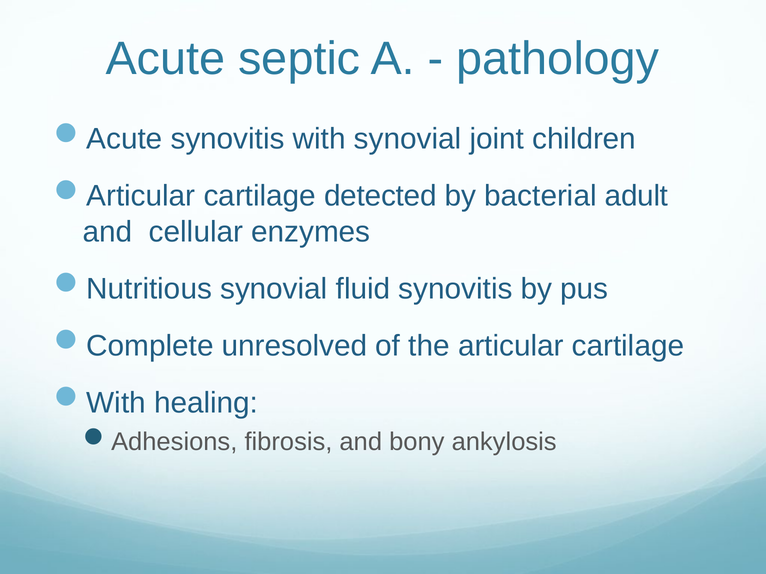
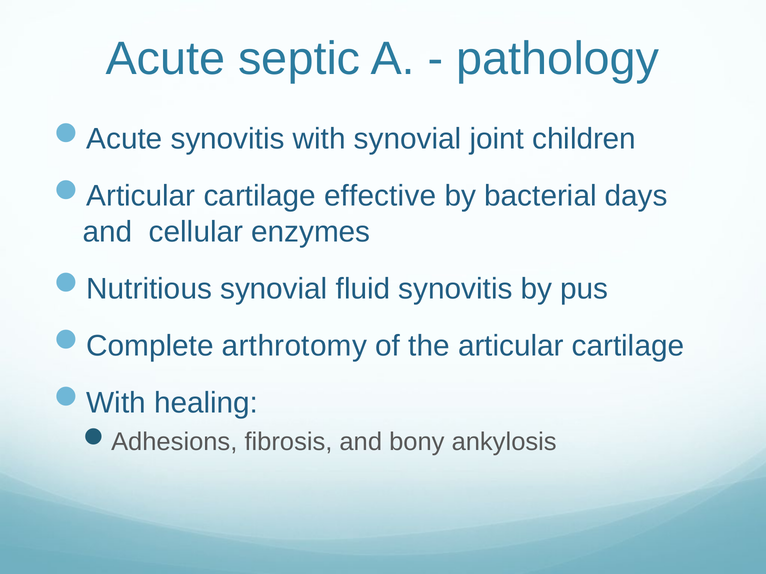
detected: detected -> effective
adult: adult -> days
unresolved: unresolved -> arthrotomy
